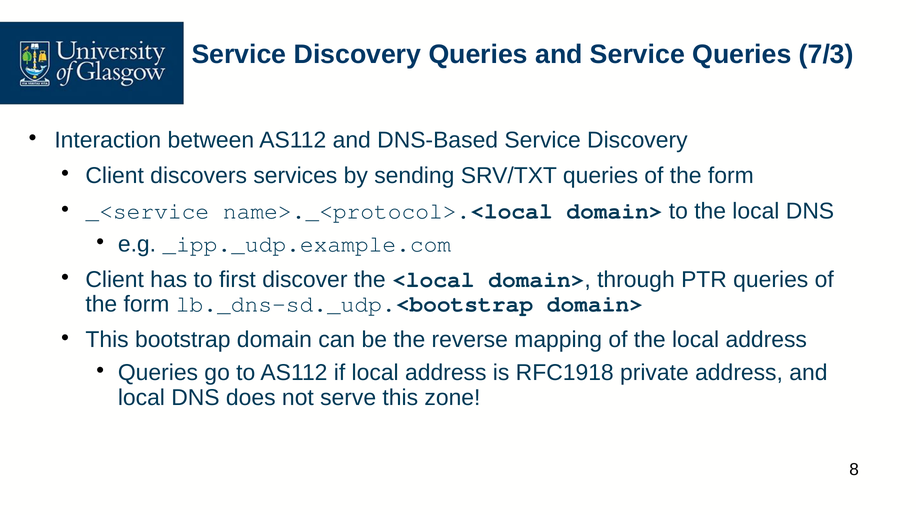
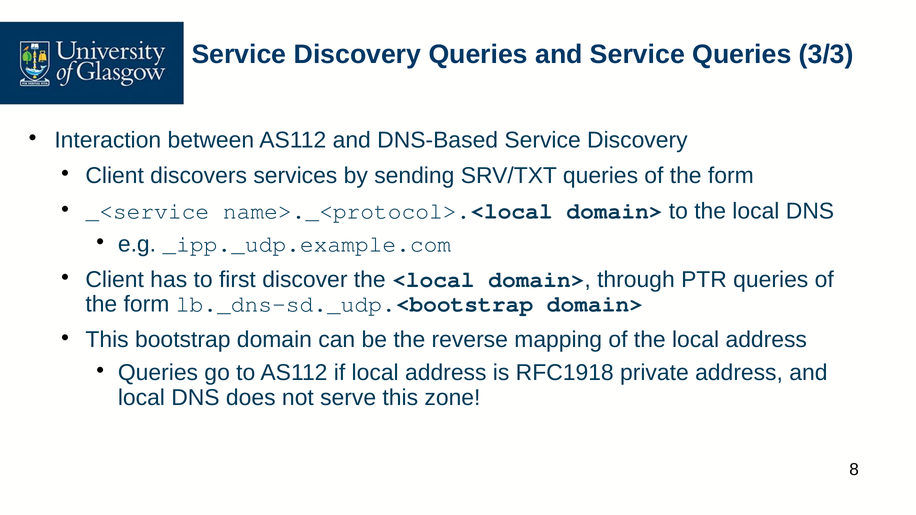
7/3: 7/3 -> 3/3
